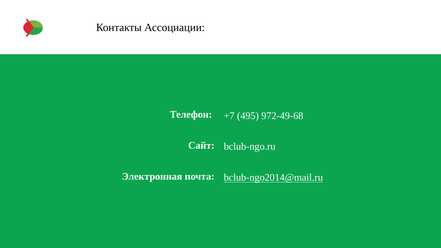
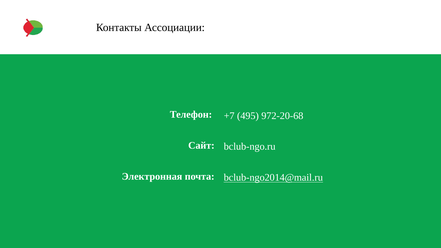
972-49-68: 972-49-68 -> 972-20-68
